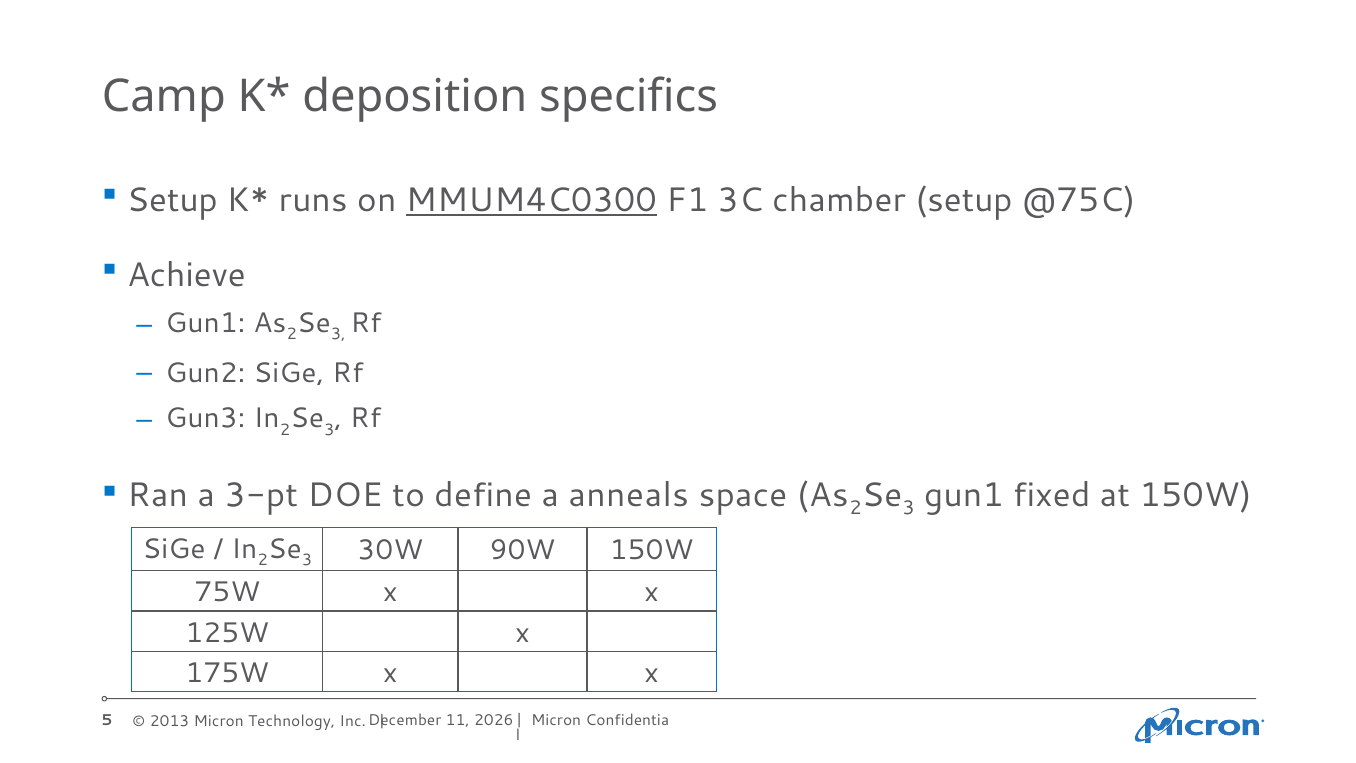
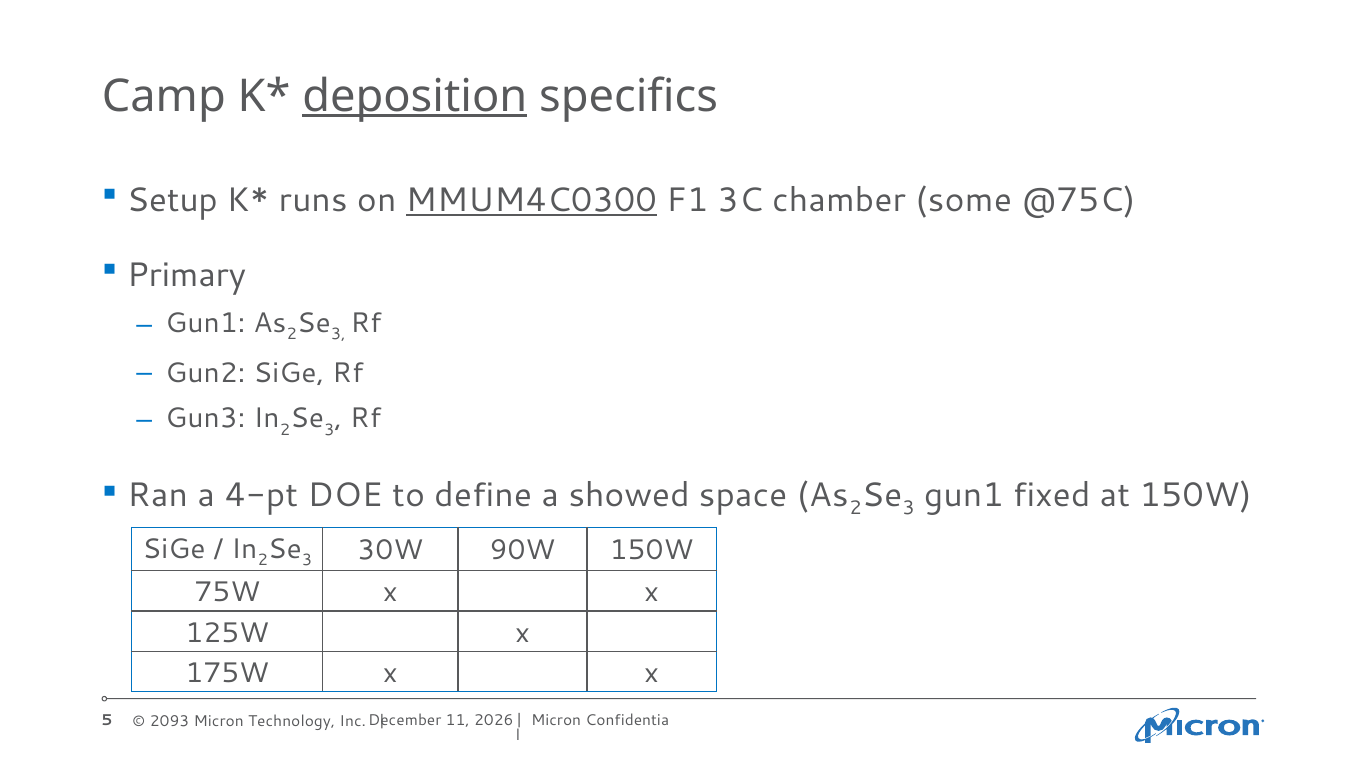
deposition underline: none -> present
chamber setup: setup -> some
Achieve: Achieve -> Primary
3-pt: 3-pt -> 4-pt
anneals: anneals -> showed
2013: 2013 -> 2093
